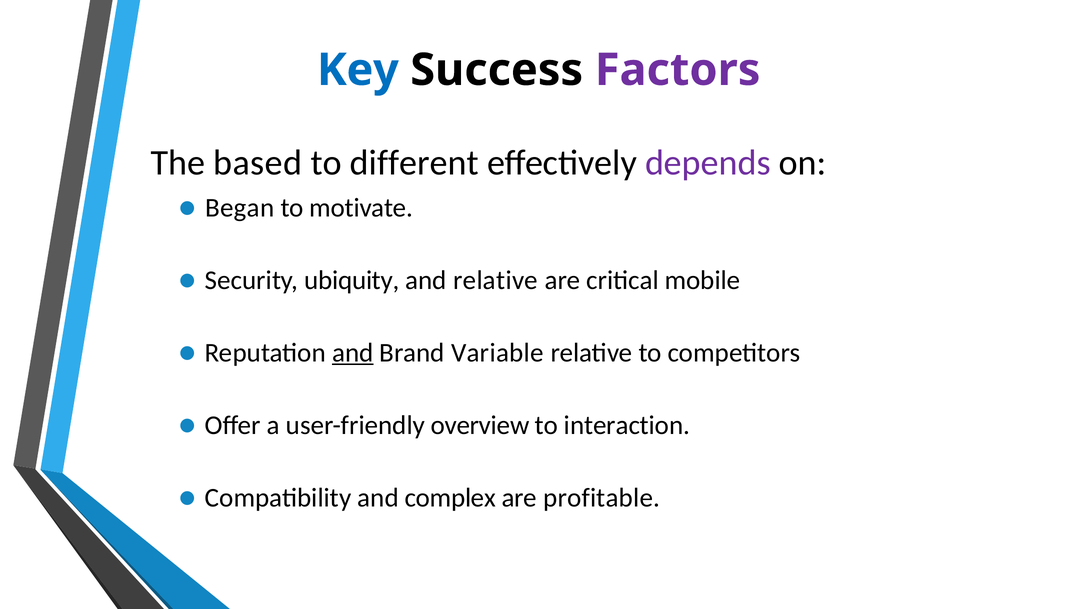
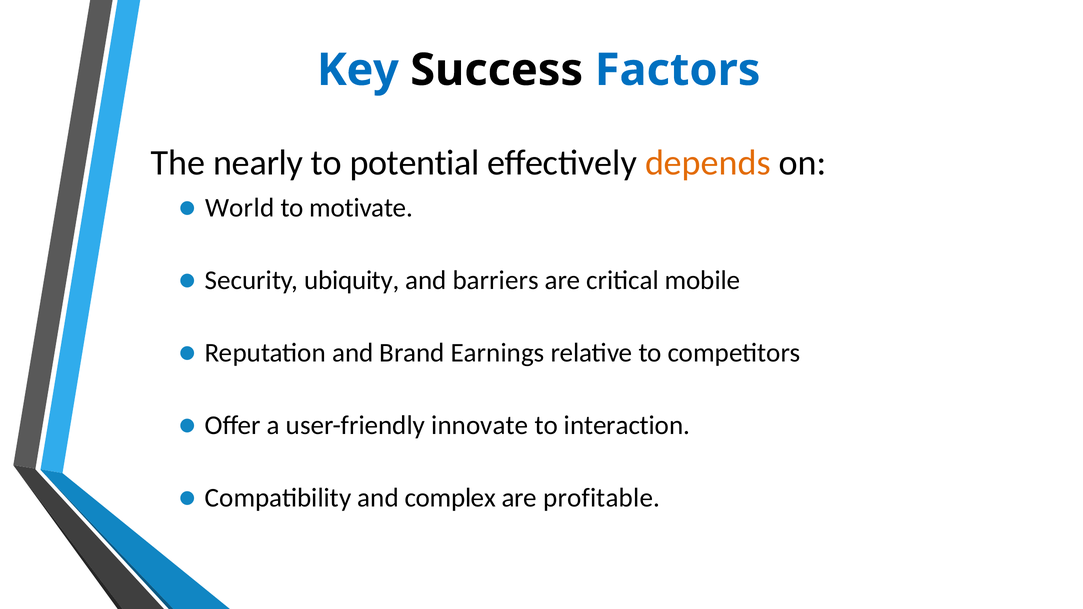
Factors colour: purple -> blue
based: based -> nearly
different: different -> potential
depends colour: purple -> orange
Began: Began -> World
and relative: relative -> barriers
and at (353, 353) underline: present -> none
Variable: Variable -> Earnings
overview: overview -> innovate
